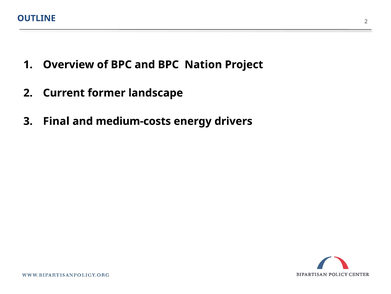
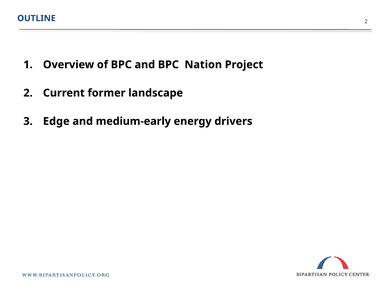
Final: Final -> Edge
medium-costs: medium-costs -> medium-early
